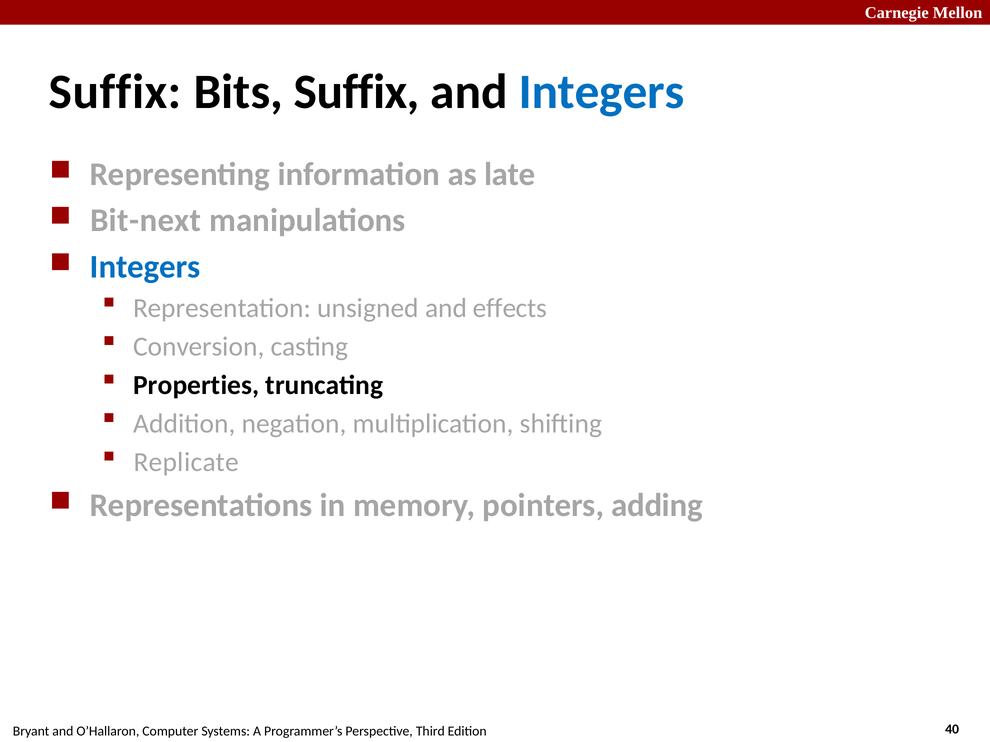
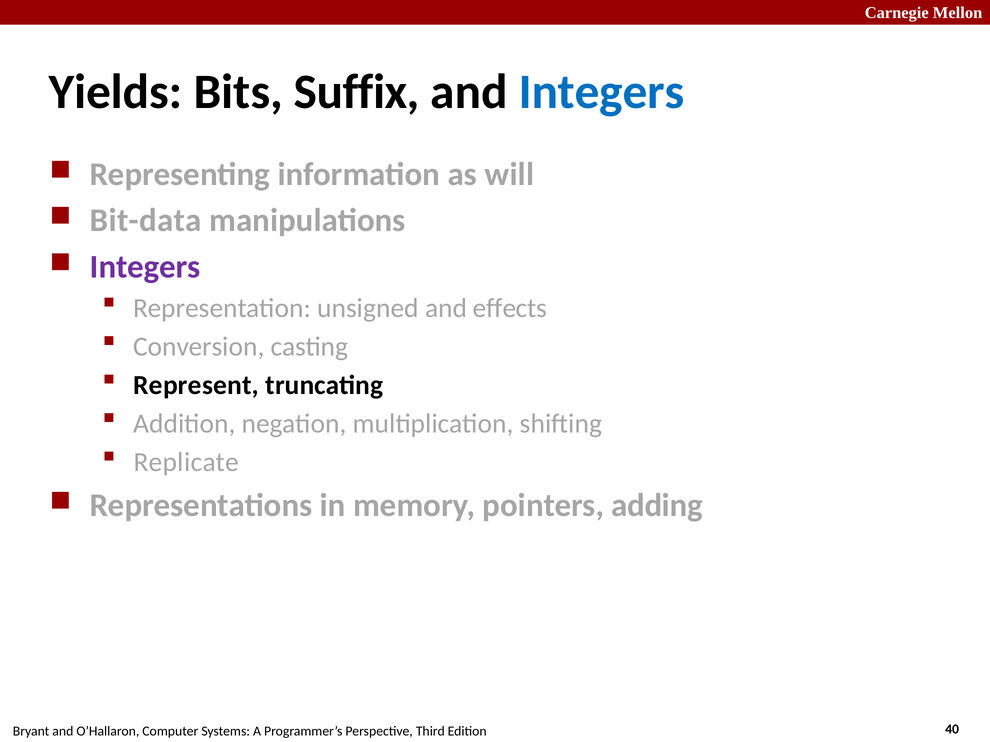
Suffix at (115, 92): Suffix -> Yields
late: late -> will
Bit-next: Bit-next -> Bit-data
Integers at (145, 267) colour: blue -> purple
Properties: Properties -> Represent
